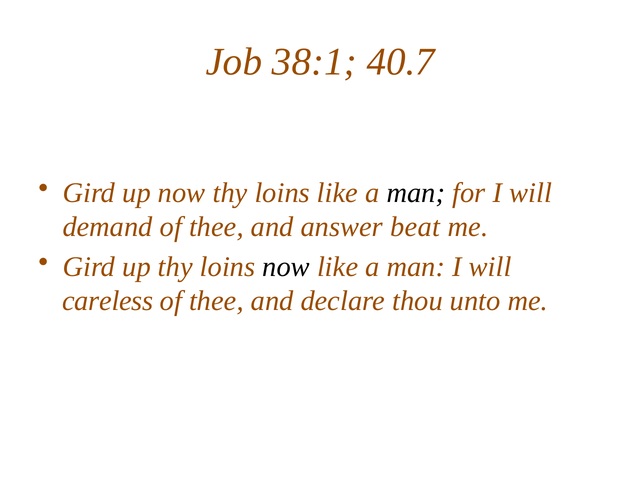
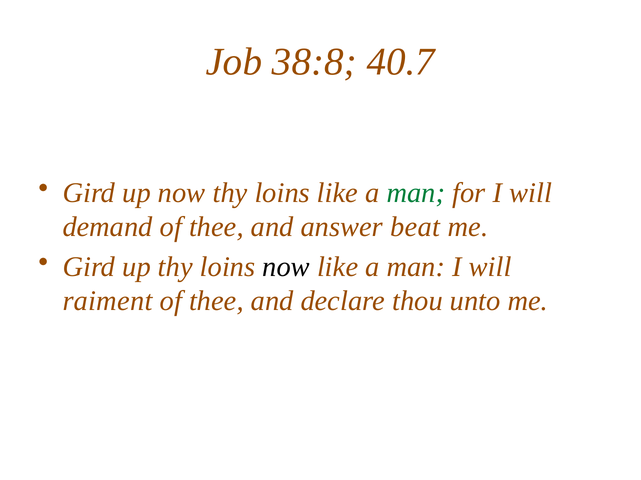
38:1: 38:1 -> 38:8
man at (416, 193) colour: black -> green
careless: careless -> raiment
